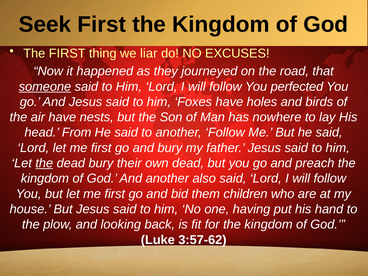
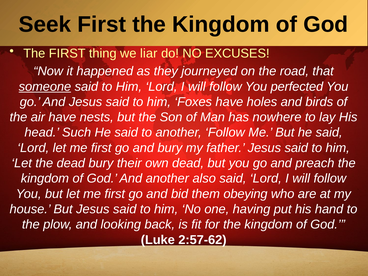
From: From -> Such
the at (44, 163) underline: present -> none
children: children -> obeying
3:57-62: 3:57-62 -> 2:57-62
